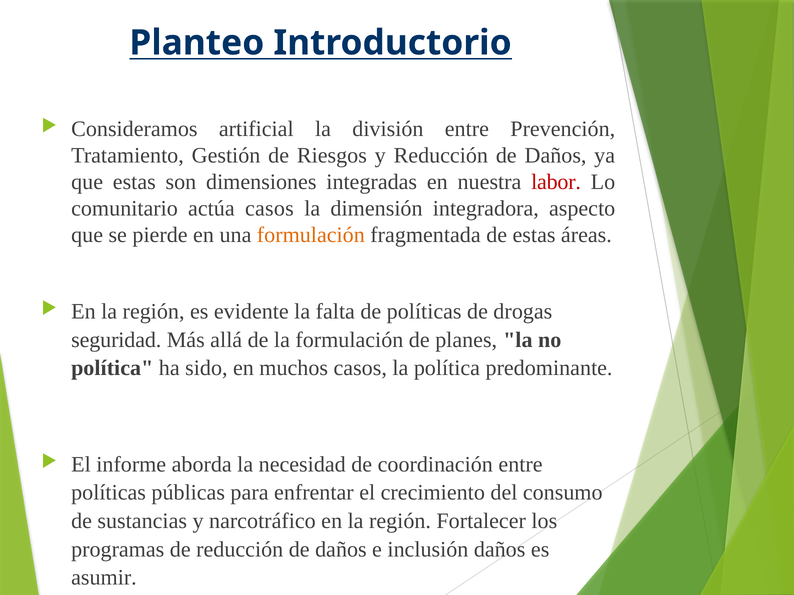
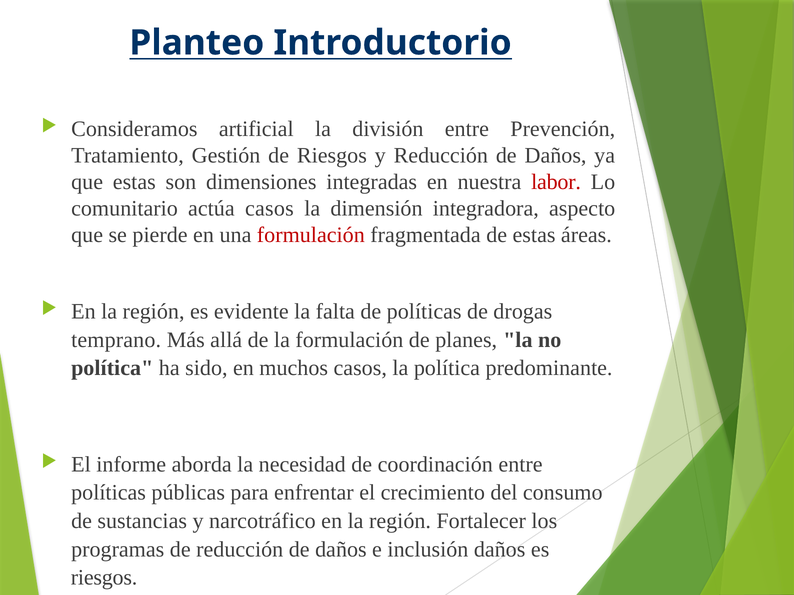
formulación at (311, 235) colour: orange -> red
seguridad: seguridad -> temprano
asumir at (104, 578): asumir -> riesgos
